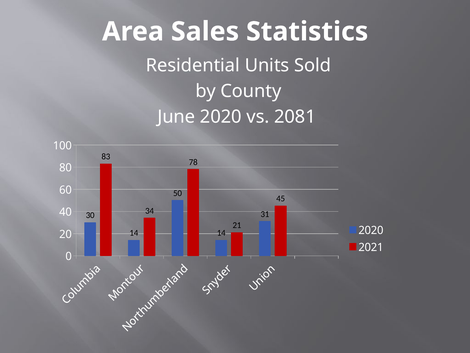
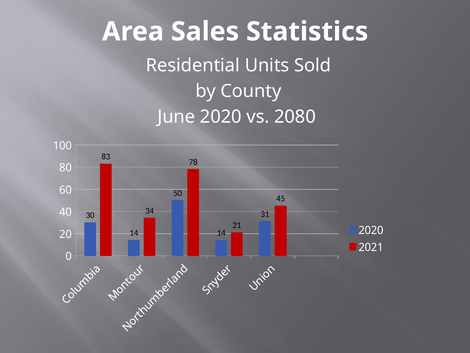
2081: 2081 -> 2080
